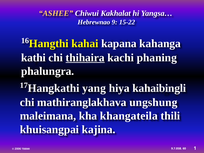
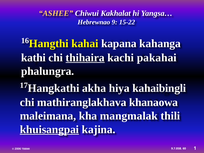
phaning: phaning -> pakahai
yang: yang -> akha
ungshung: ungshung -> khanaowa
khangateila: khangateila -> mangmalak
khuisangpai underline: none -> present
